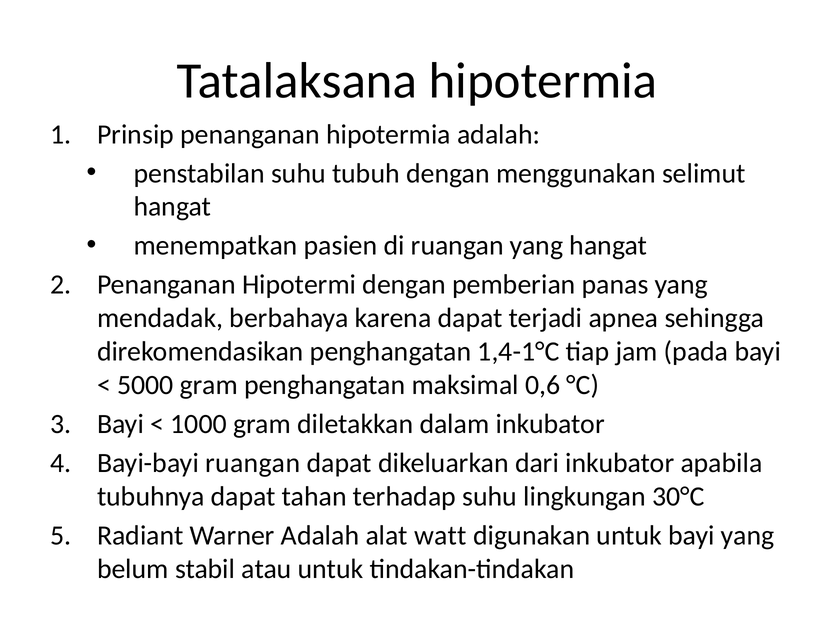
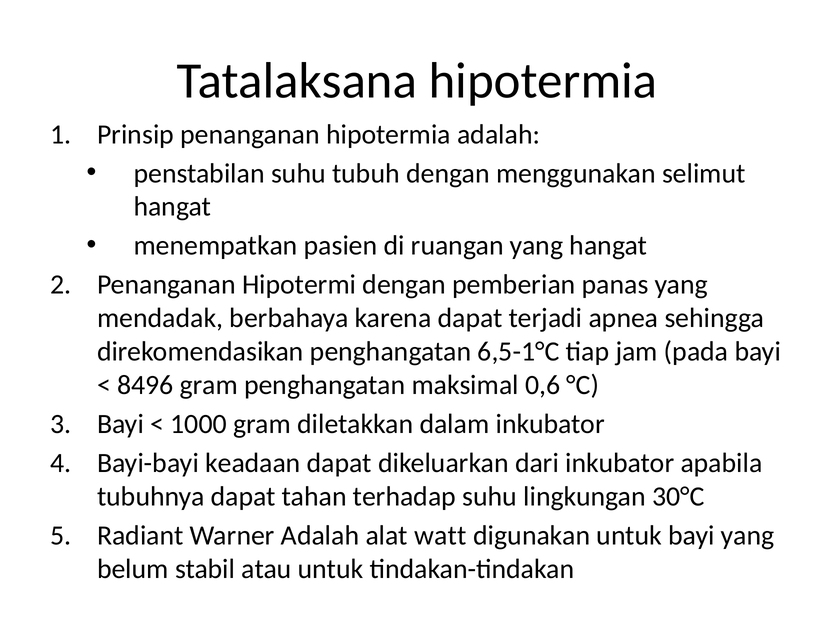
1,4-1°C: 1,4-1°C -> 6,5-1°C
5000: 5000 -> 8496
Bayi-bayi ruangan: ruangan -> keadaan
